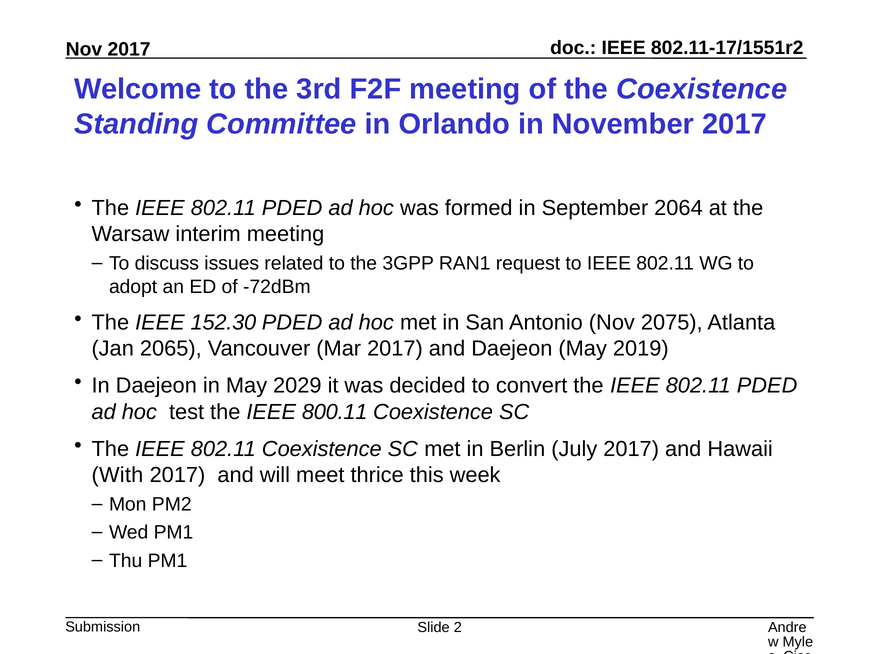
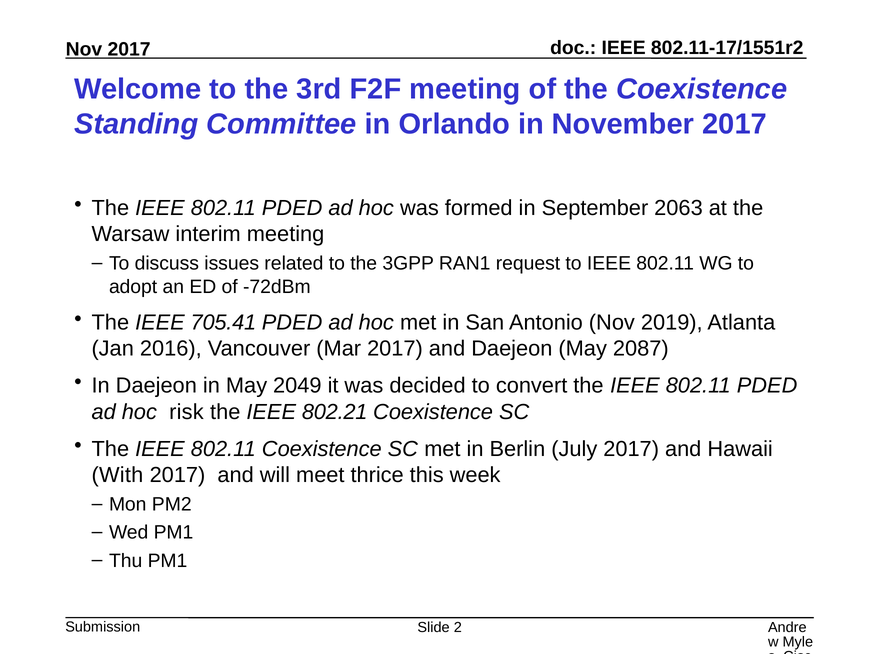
2064: 2064 -> 2063
152.30: 152.30 -> 705.41
2075: 2075 -> 2019
2065: 2065 -> 2016
2019: 2019 -> 2087
2029: 2029 -> 2049
test: test -> risk
800.11: 800.11 -> 802.21
